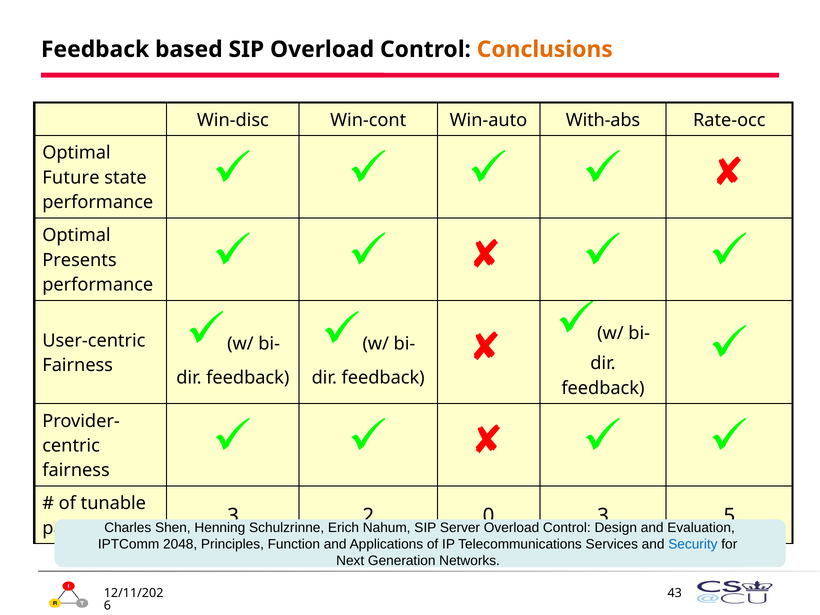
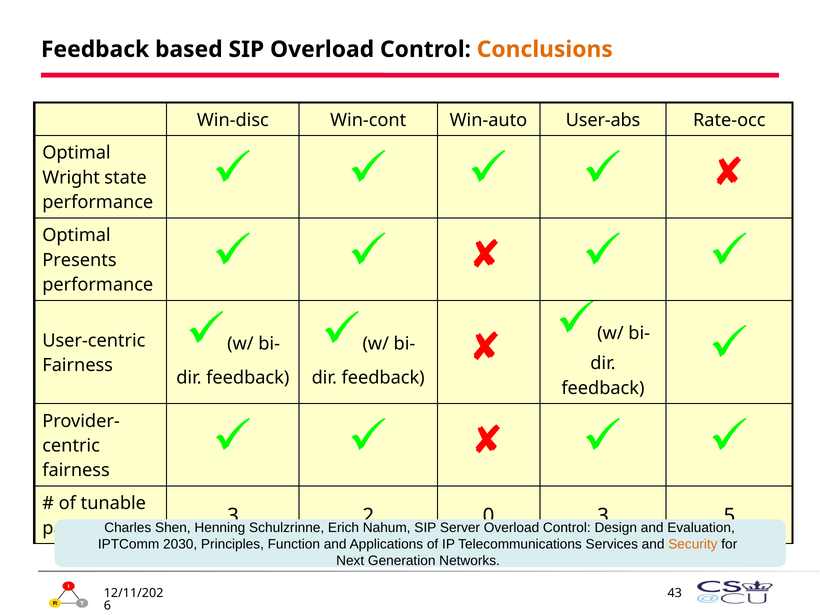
With-abs: With-abs -> User-abs
Future: Future -> Wright
2048: 2048 -> 2030
Security colour: blue -> orange
